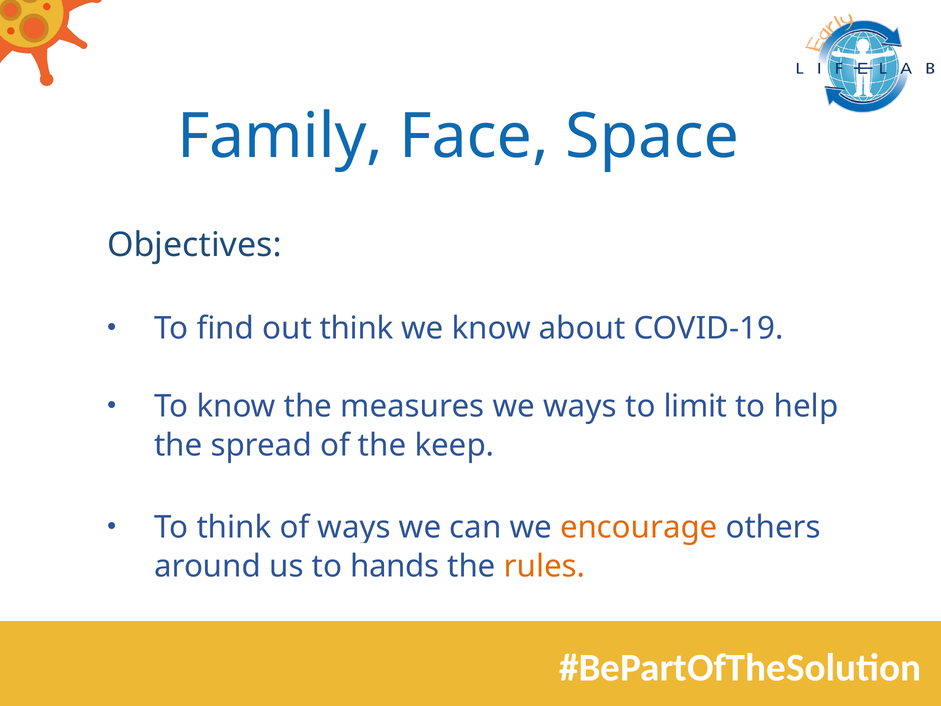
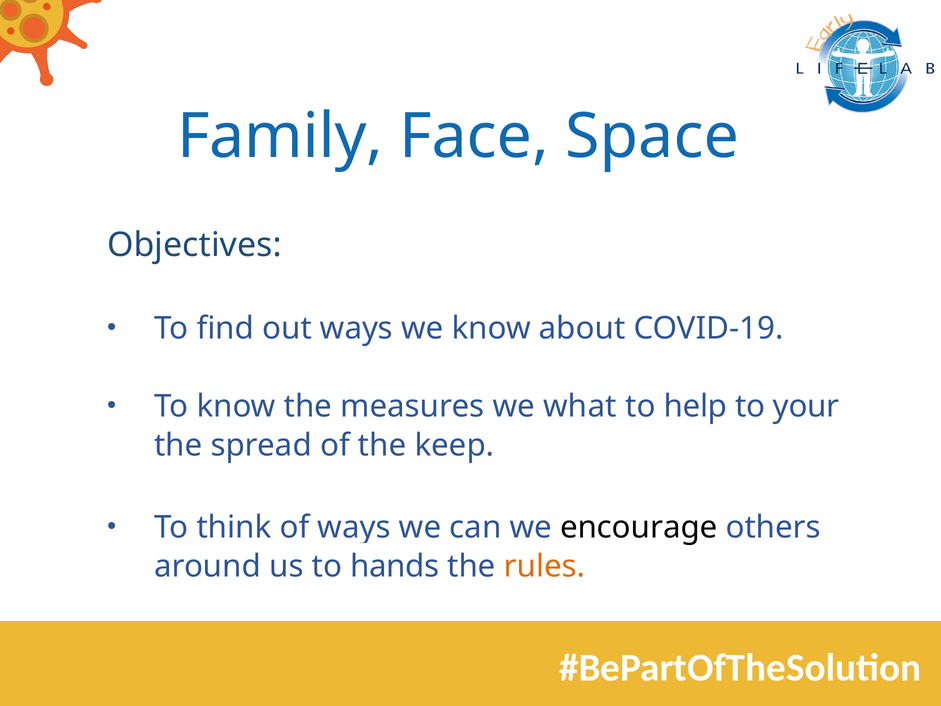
out think: think -> ways
we ways: ways -> what
limit: limit -> help
help: help -> your
encourage colour: orange -> black
